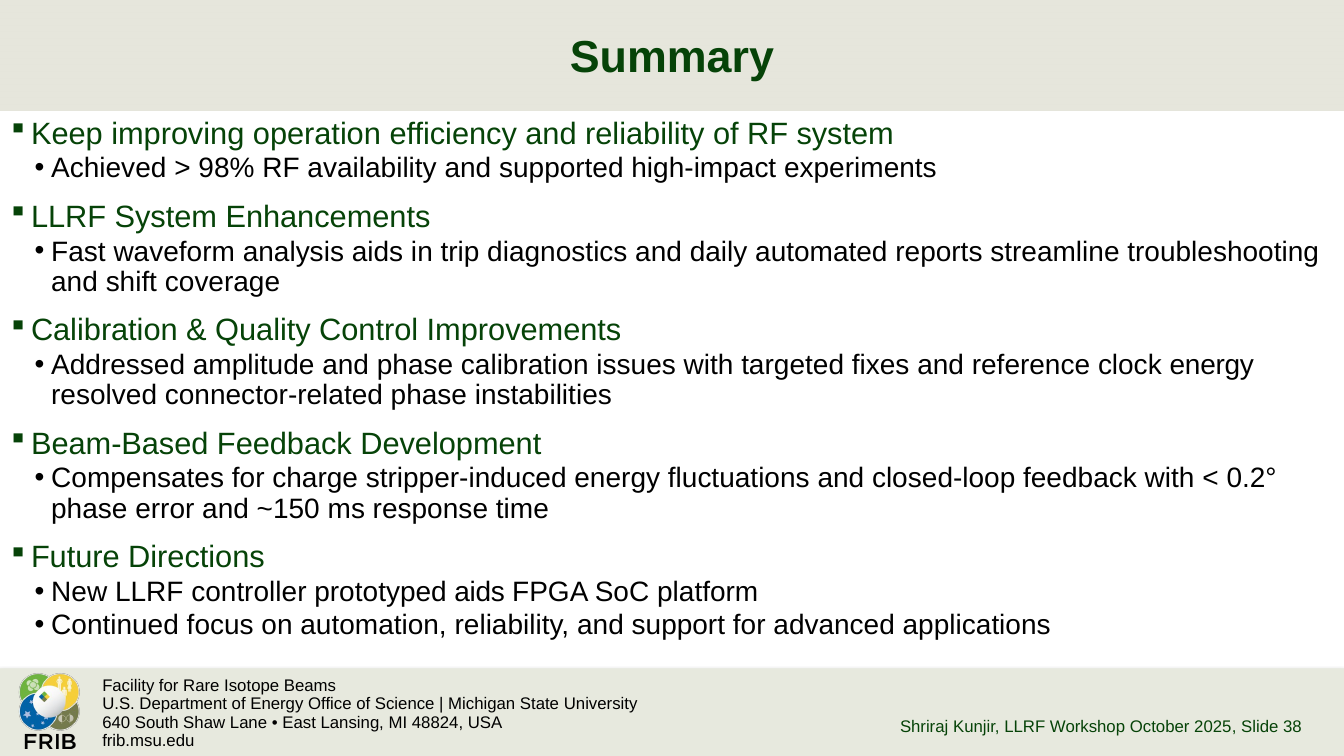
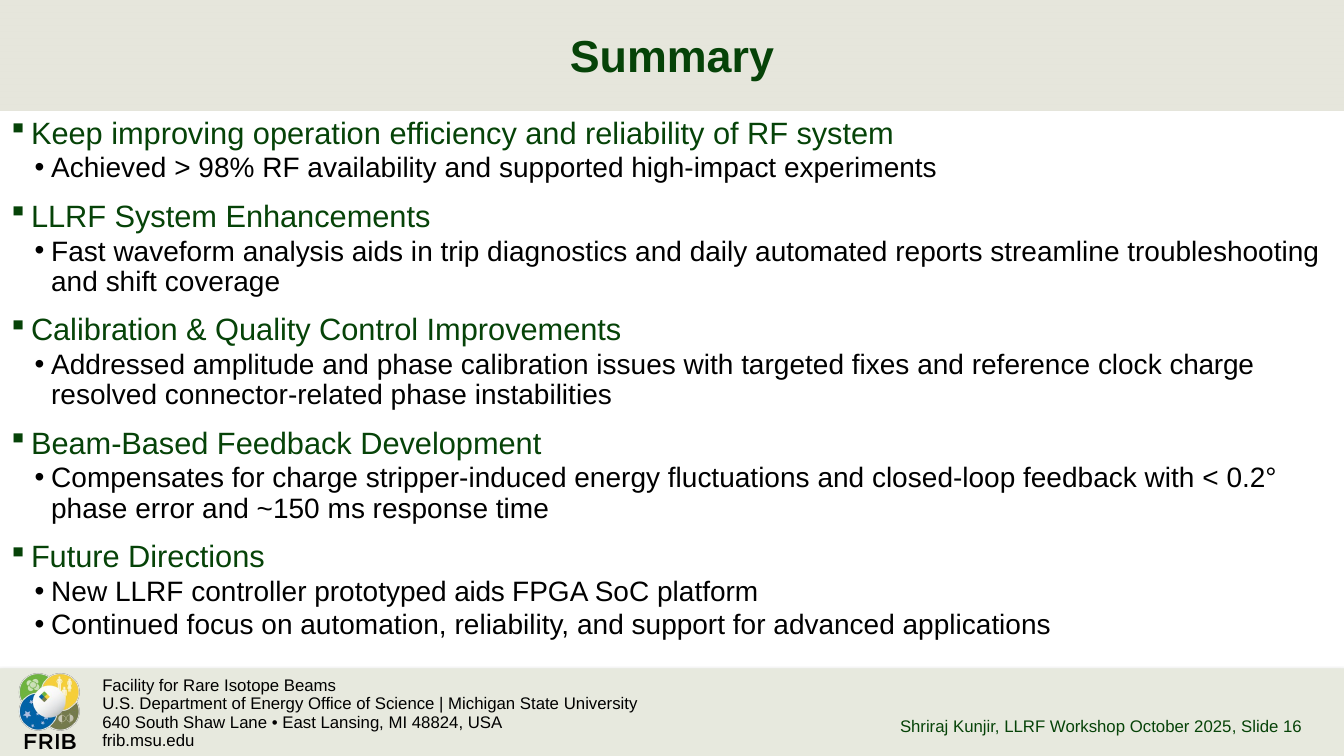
clock energy: energy -> charge
38: 38 -> 16
